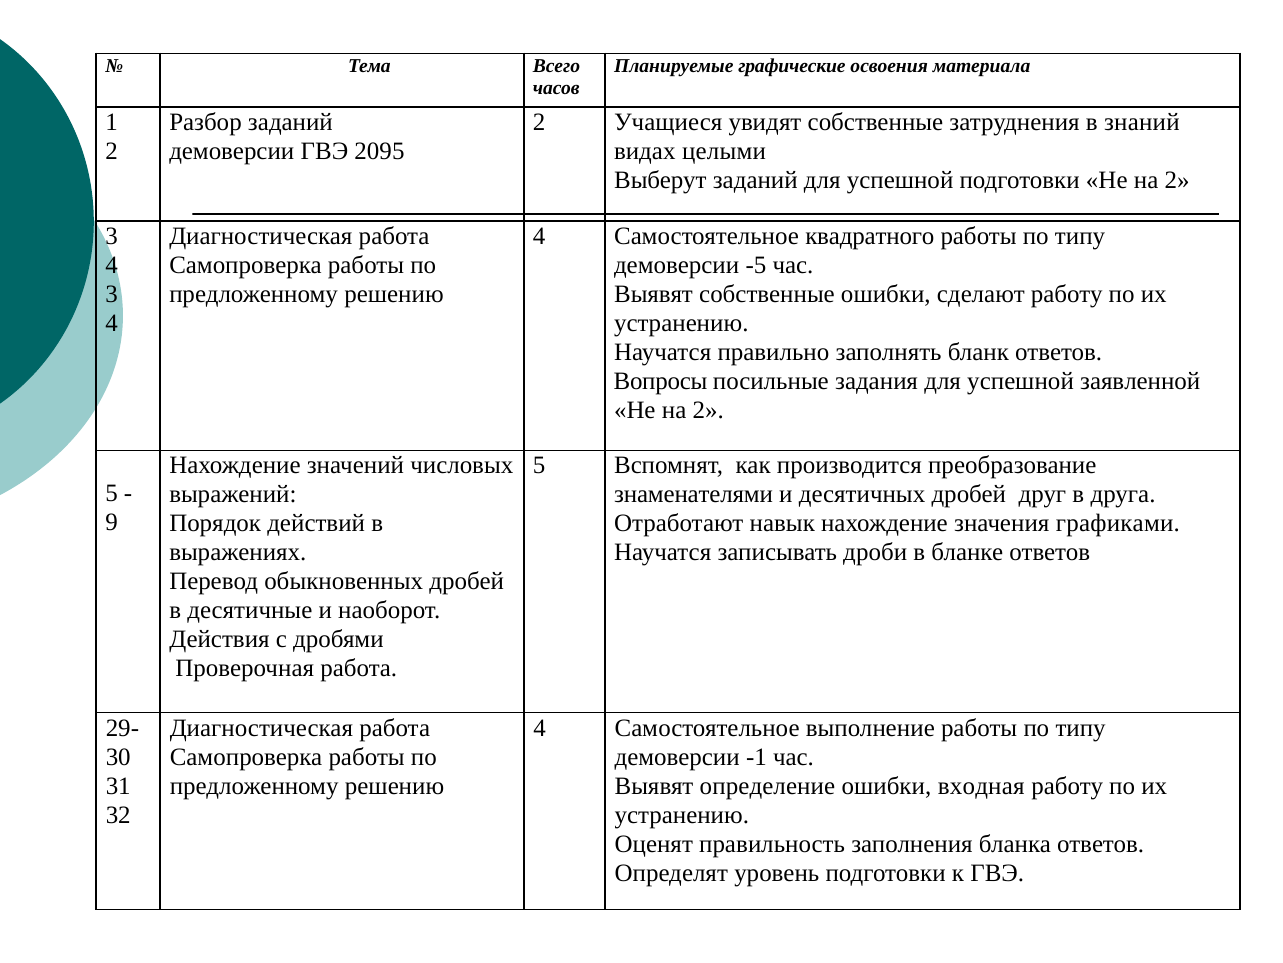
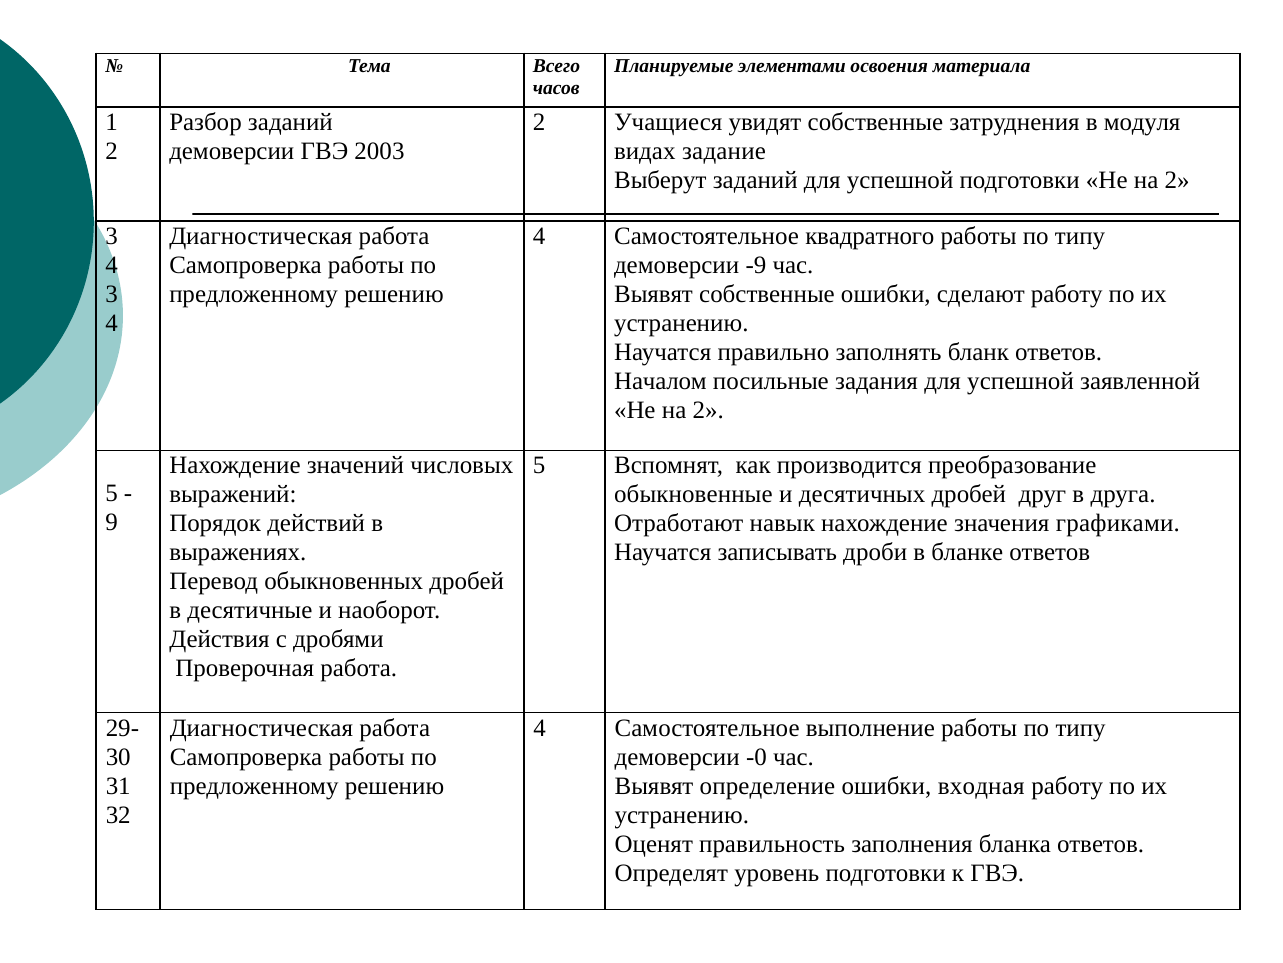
графические: графические -> элементами
знаний: знаний -> модуля
2095: 2095 -> 2003
целыми: целыми -> задание
-5: -5 -> -9
Вопросы: Вопросы -> Началом
знаменателями: знаменателями -> обыкновенные
-1: -1 -> -0
